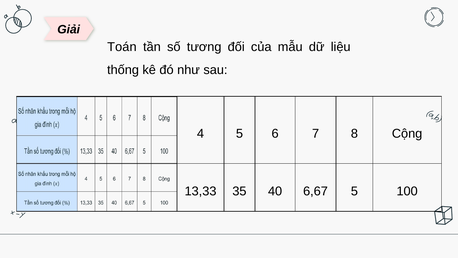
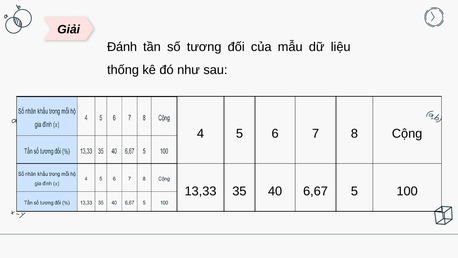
Toán: Toán -> Đánh
